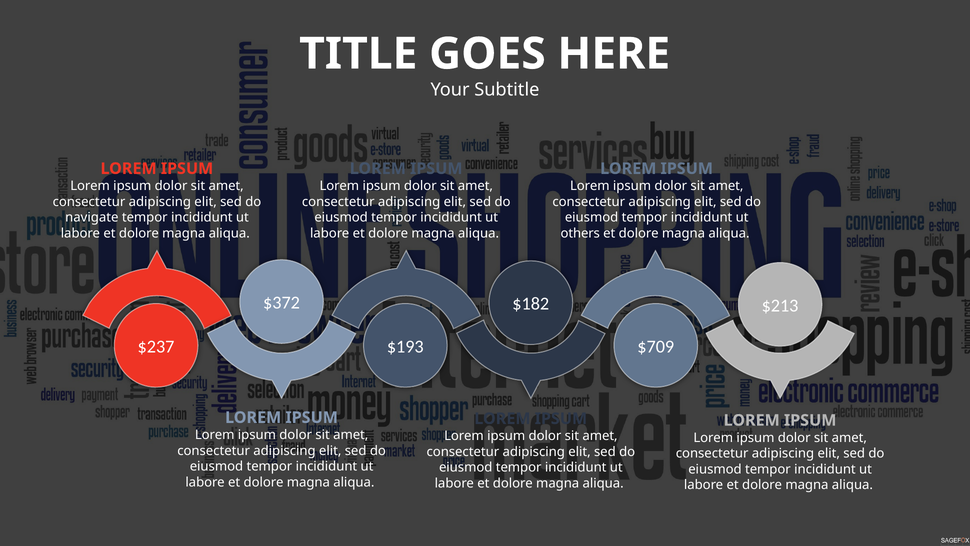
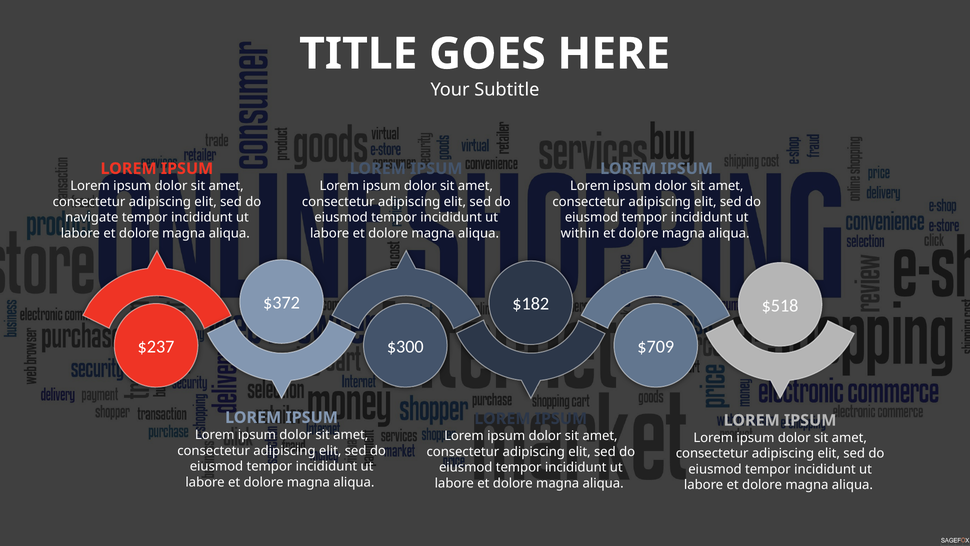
others: others -> within
$213: $213 -> $518
$193: $193 -> $300
